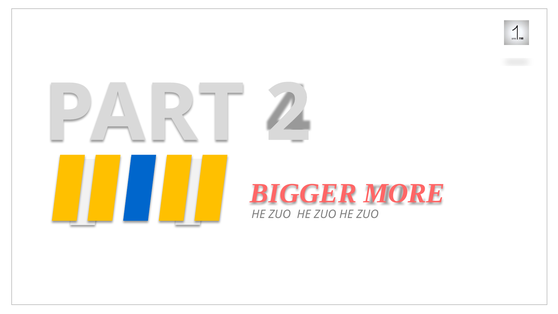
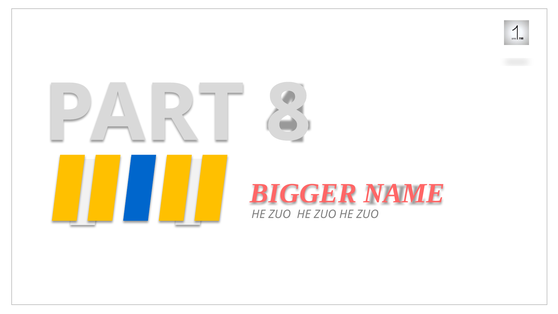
2: 2 -> 8
MORE: MORE -> NAME
